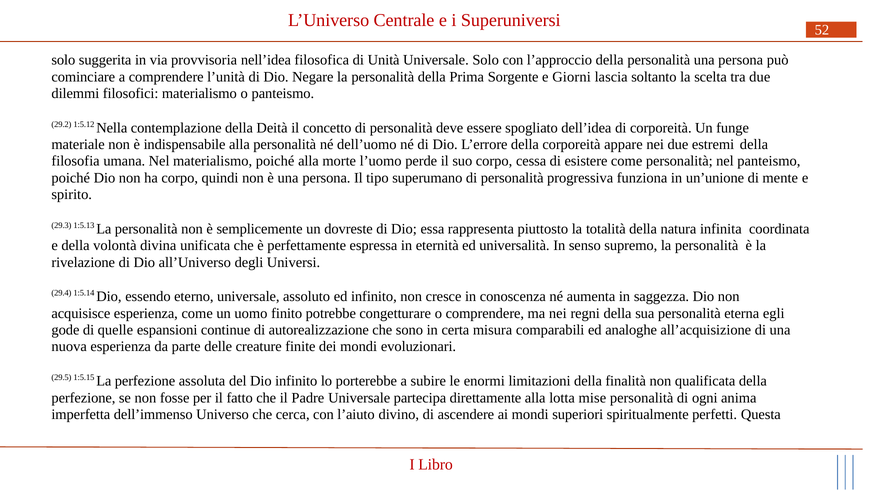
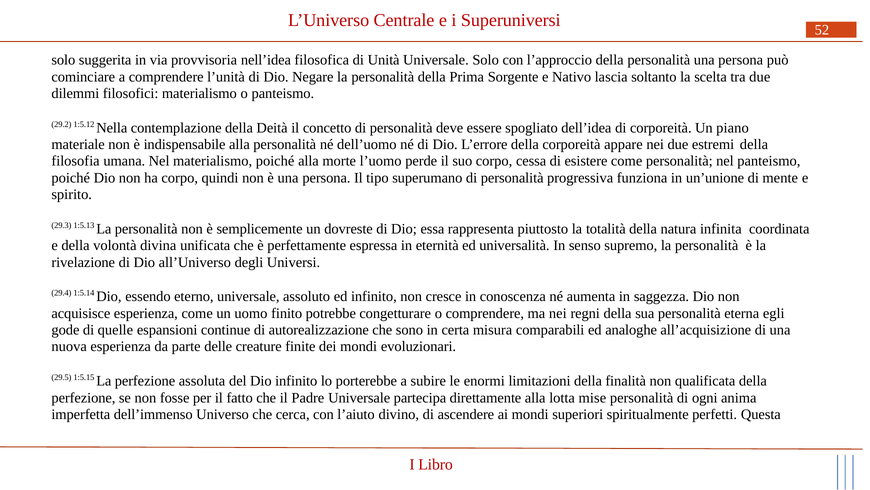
Giorni: Giorni -> Nativo
funge: funge -> piano
